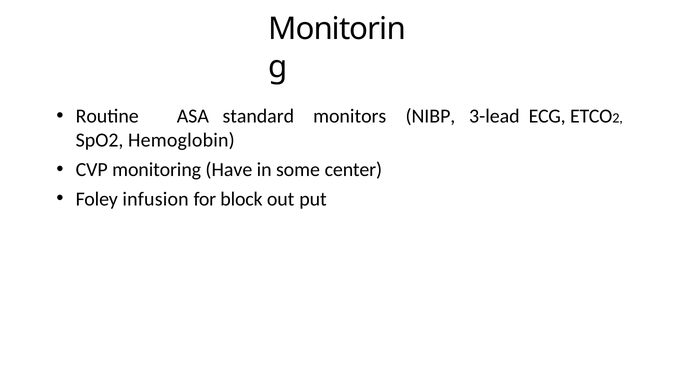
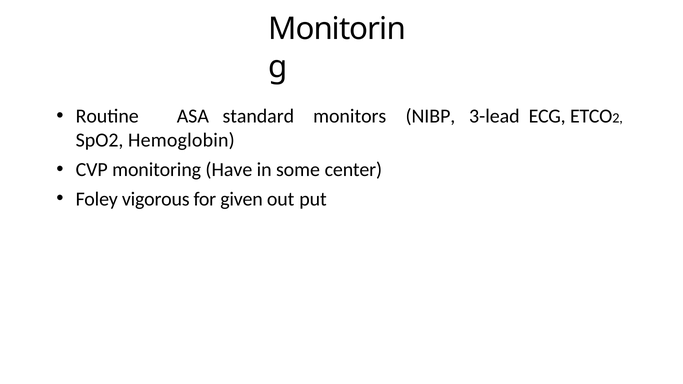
infusion: infusion -> vigorous
block: block -> given
